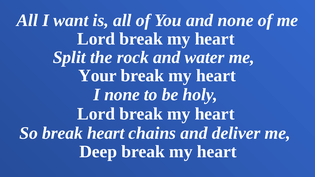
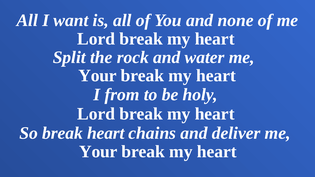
I none: none -> from
Deep at (98, 152): Deep -> Your
